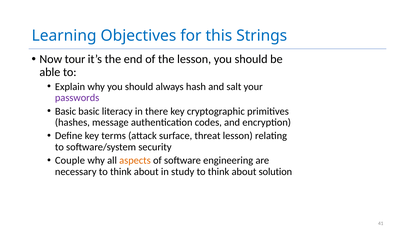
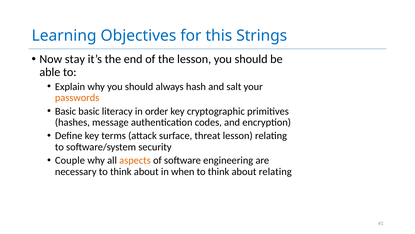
tour: tour -> stay
passwords colour: purple -> orange
there: there -> order
study: study -> when
about solution: solution -> relating
